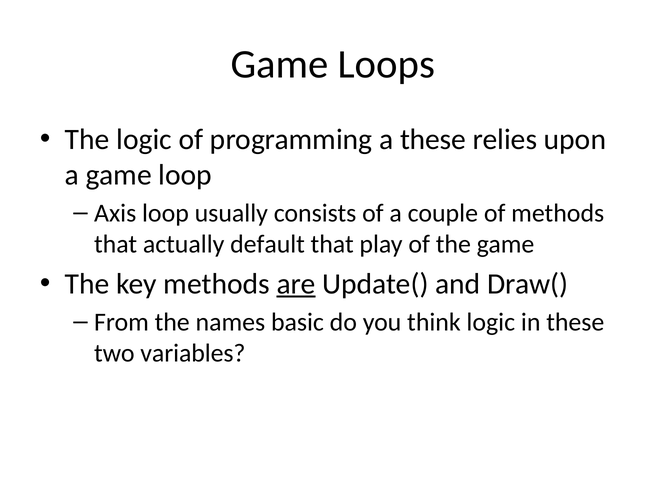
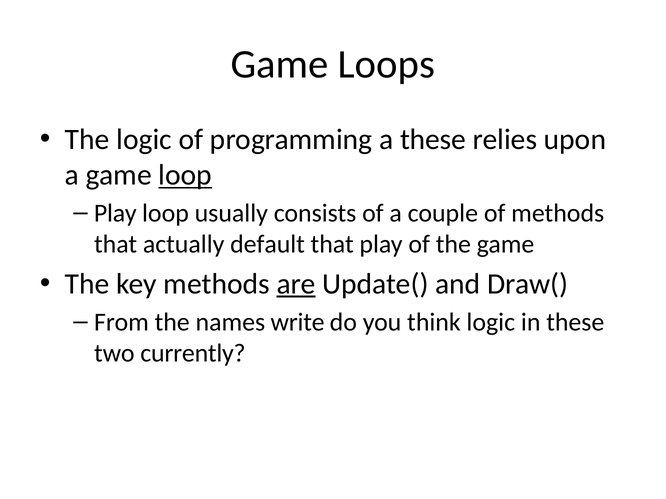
loop at (185, 175) underline: none -> present
Axis at (115, 213): Axis -> Play
basic: basic -> write
variables: variables -> currently
